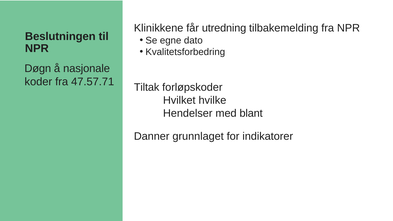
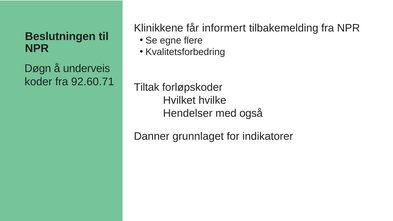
utredning: utredning -> informert
dato: dato -> flere
nasjonale: nasjonale -> underveis
47.57.71: 47.57.71 -> 92.60.71
blant: blant -> også
